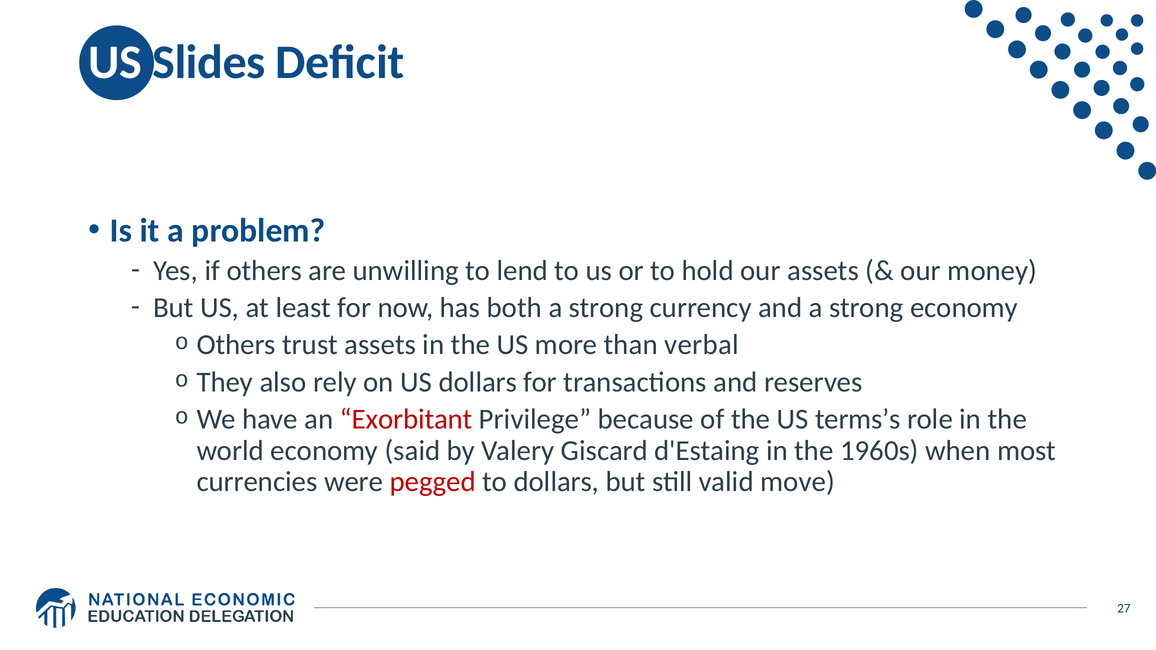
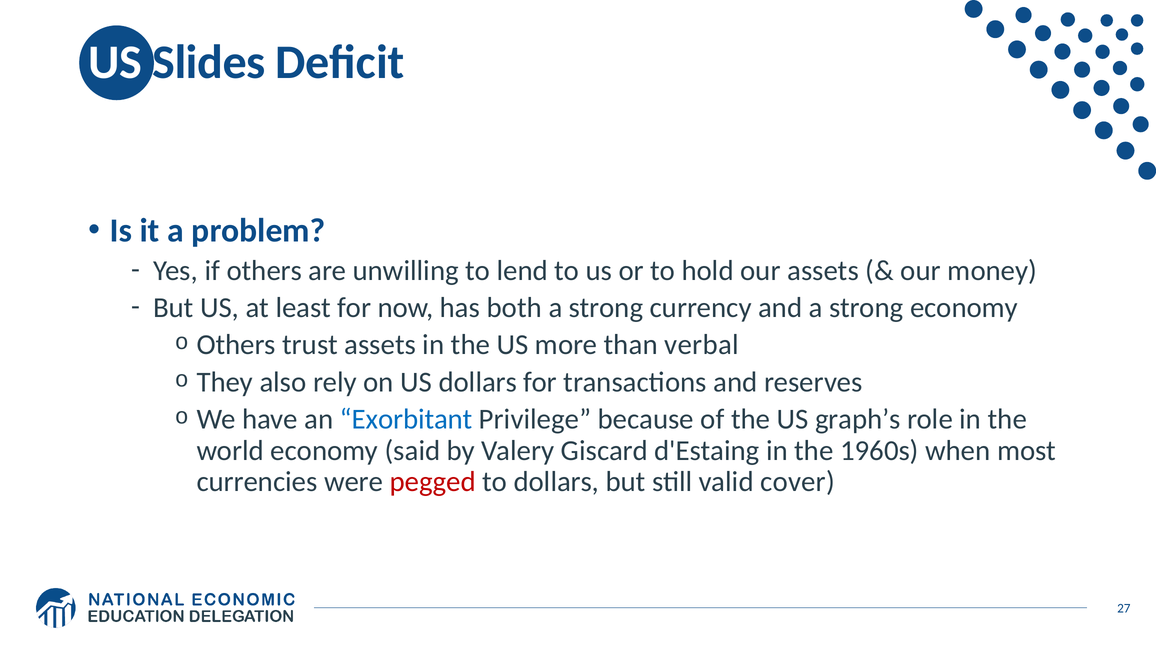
Exorbitant colour: red -> blue
terms’s: terms’s -> graph’s
move: move -> cover
